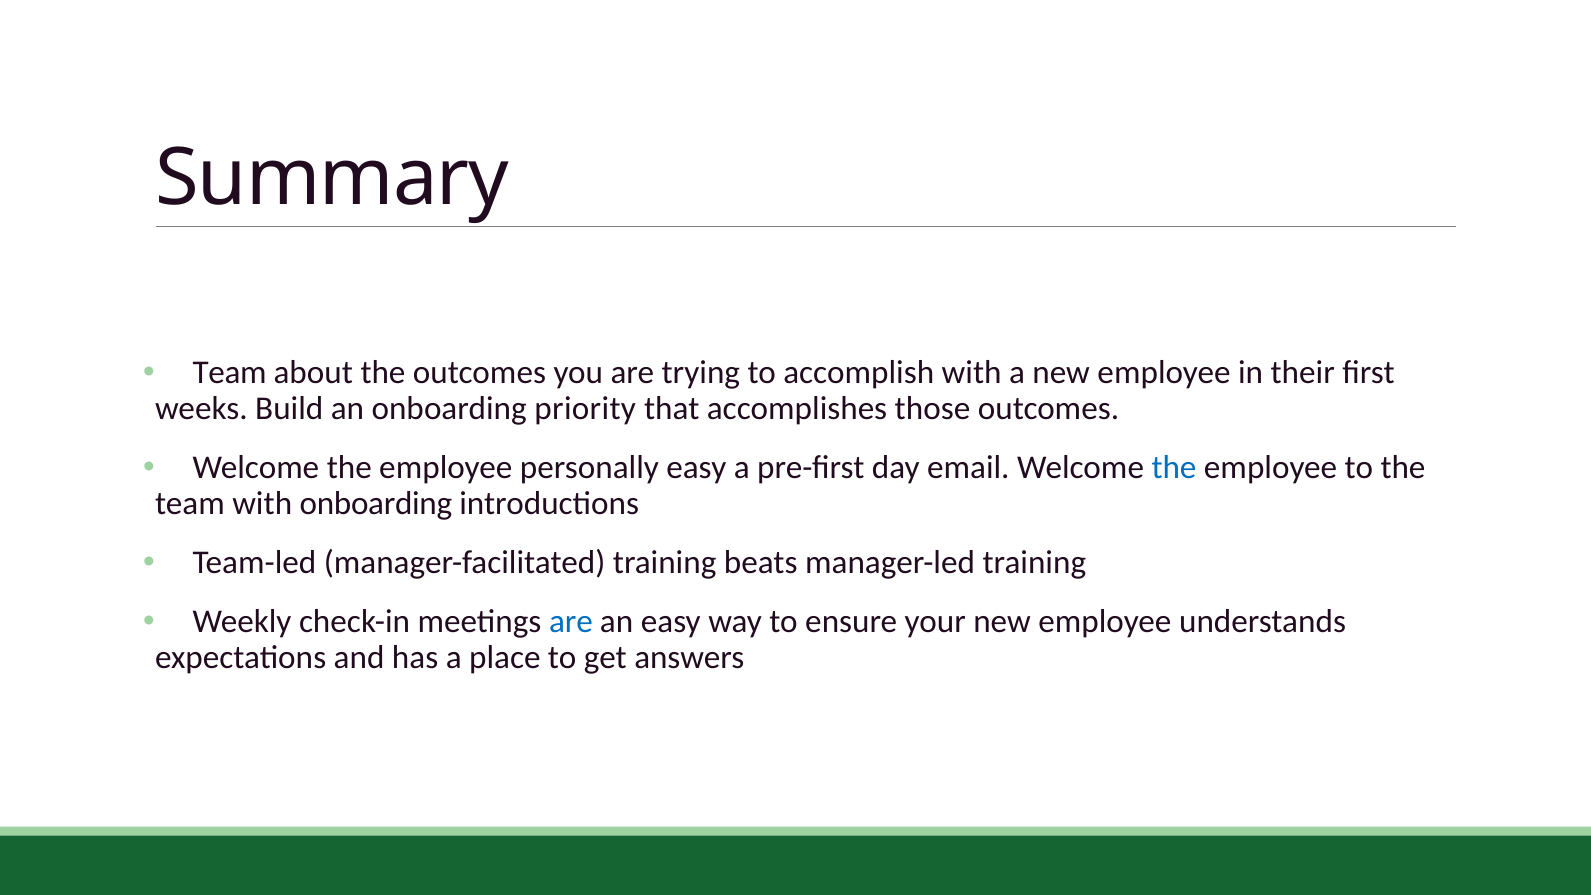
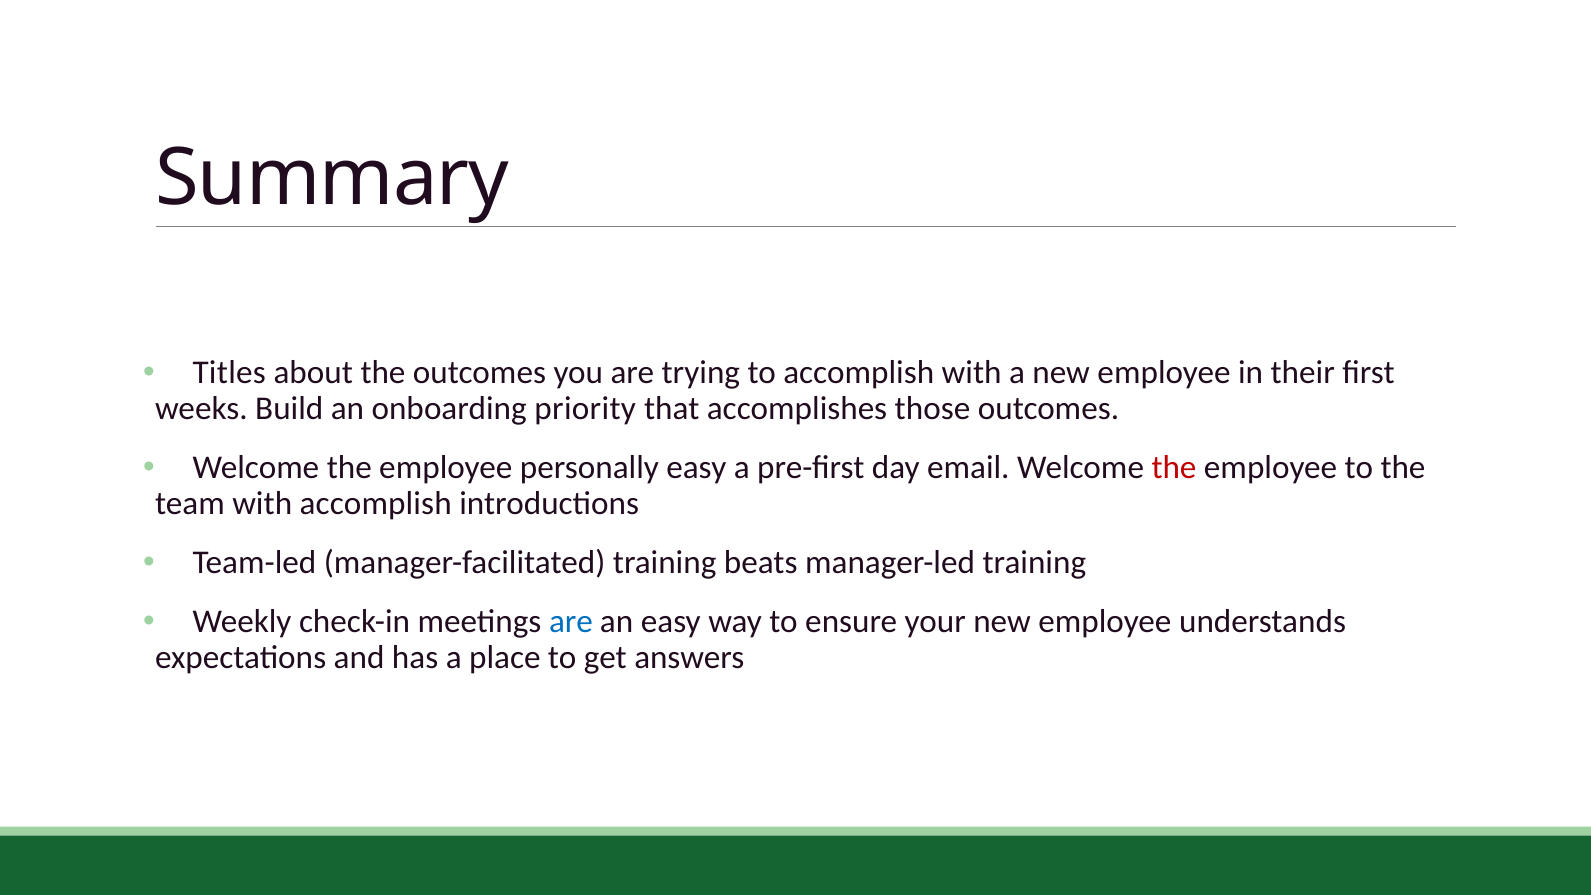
Team at (230, 373): Team -> Titles
the at (1174, 468) colour: blue -> red
with onboarding: onboarding -> accomplish
